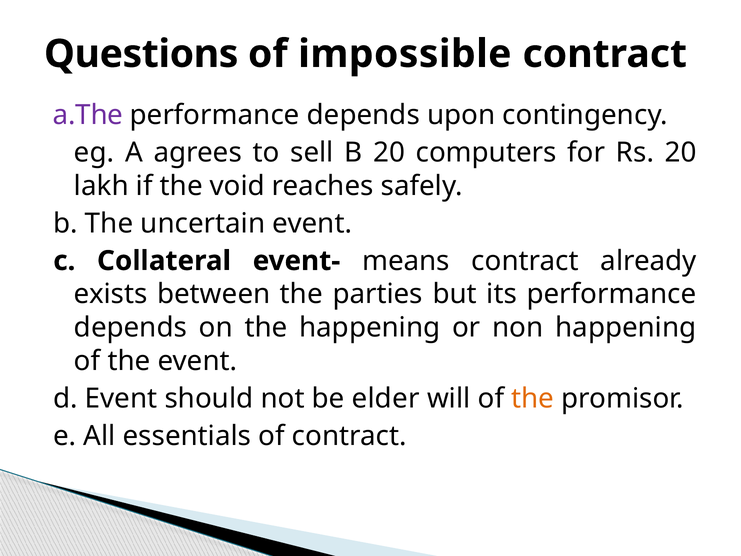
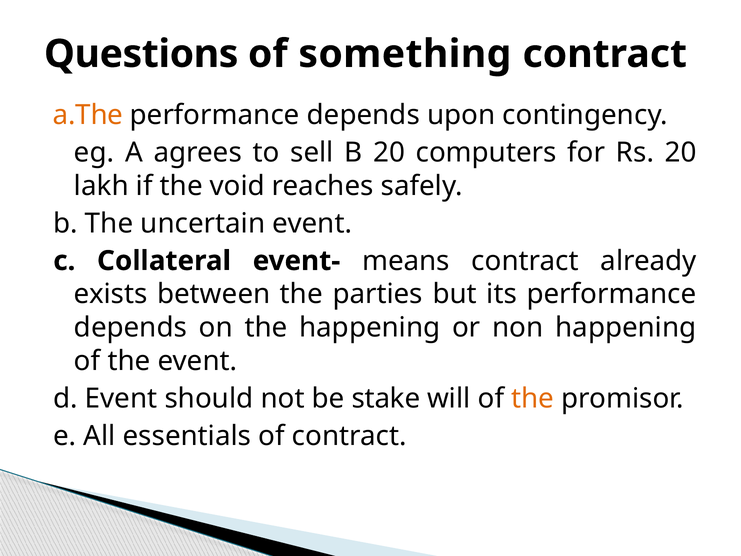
impossible: impossible -> something
a.The colour: purple -> orange
elder: elder -> stake
